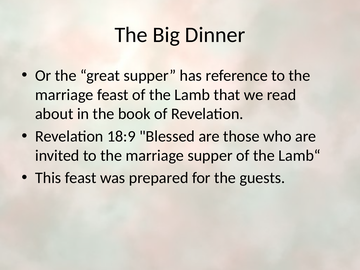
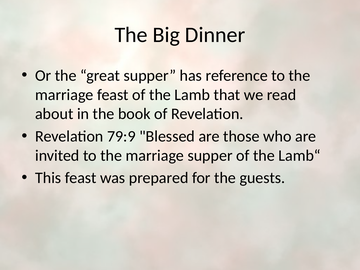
18:9: 18:9 -> 79:9
